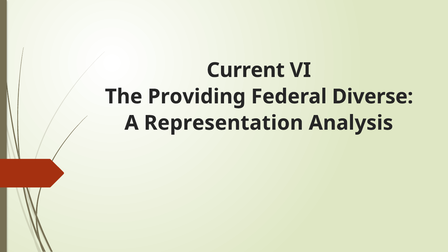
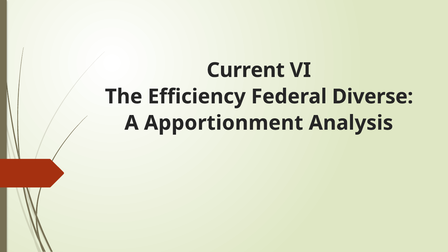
Providing: Providing -> Efficiency
Representation: Representation -> Apportionment
